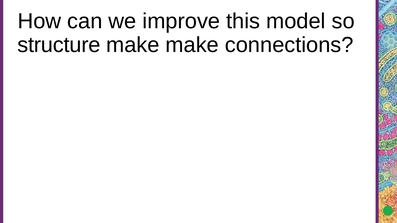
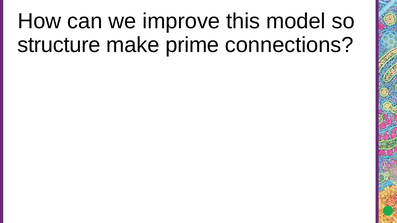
make make: make -> prime
